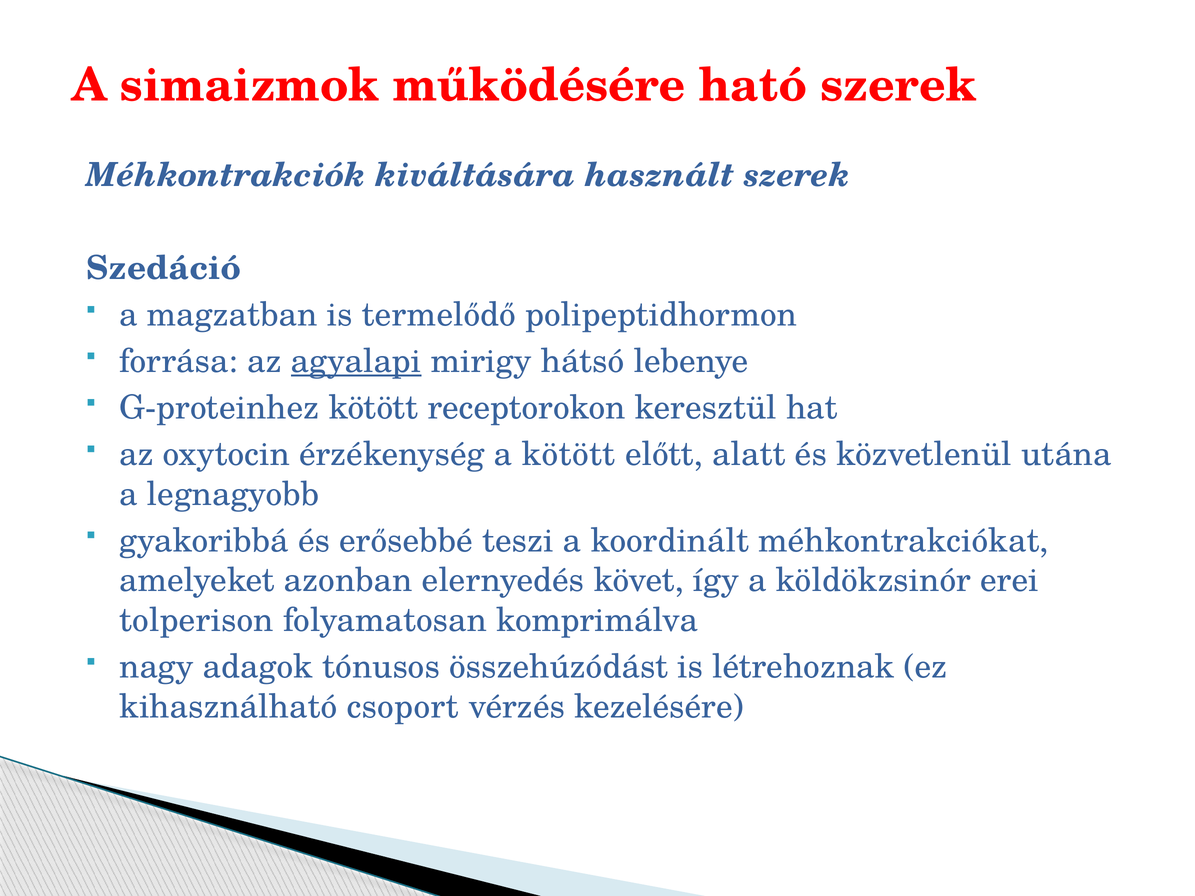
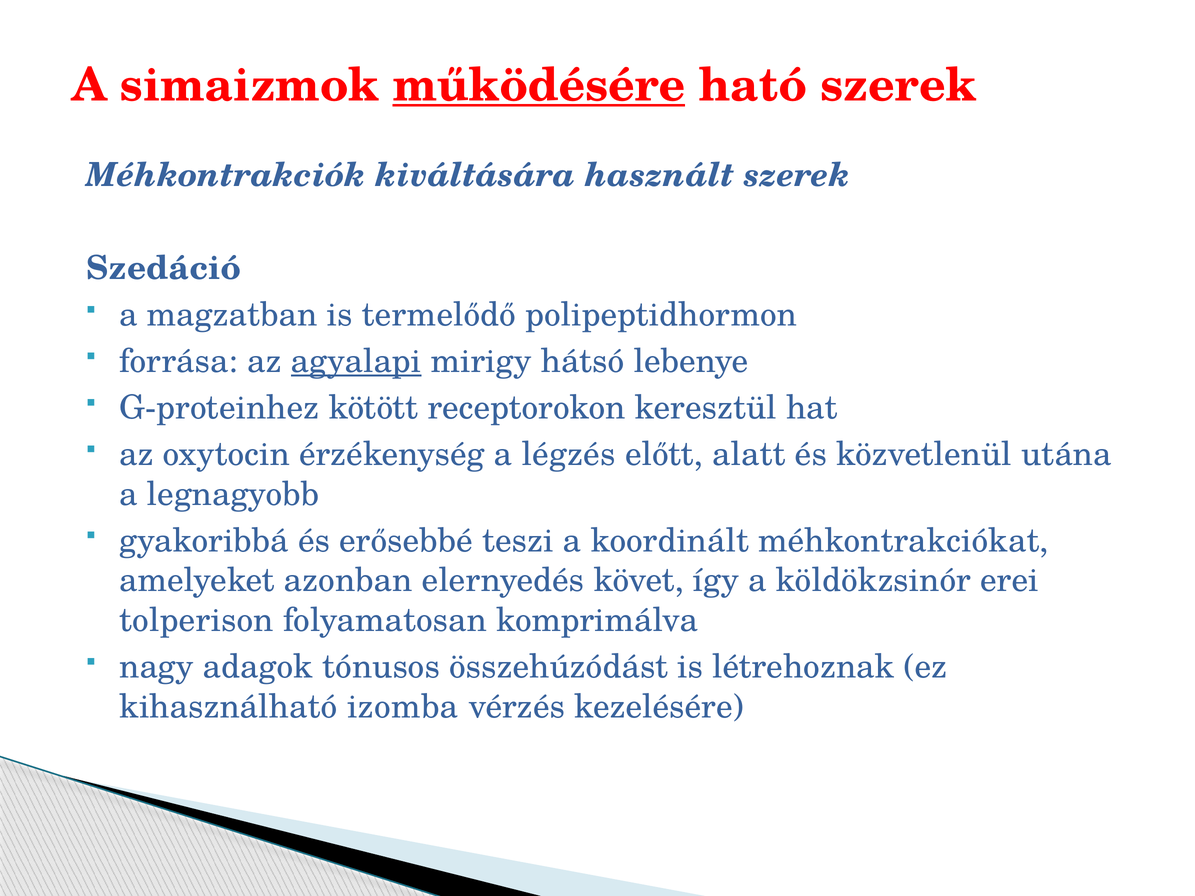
működésére underline: none -> present
a kötött: kötött -> légzés
csoport: csoport -> izomba
